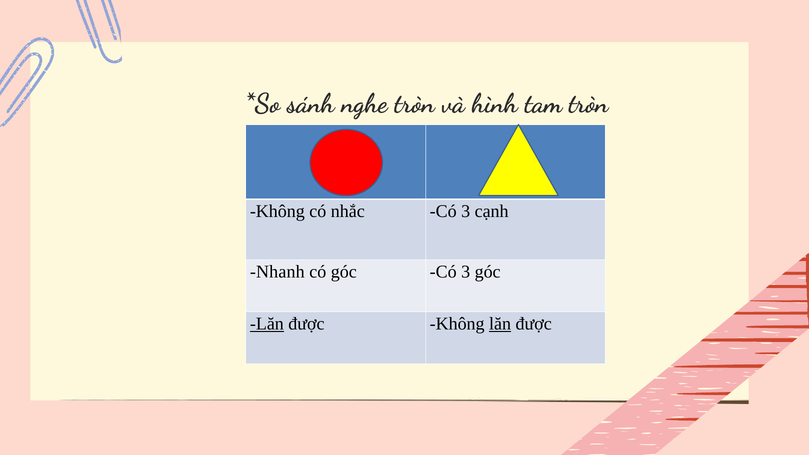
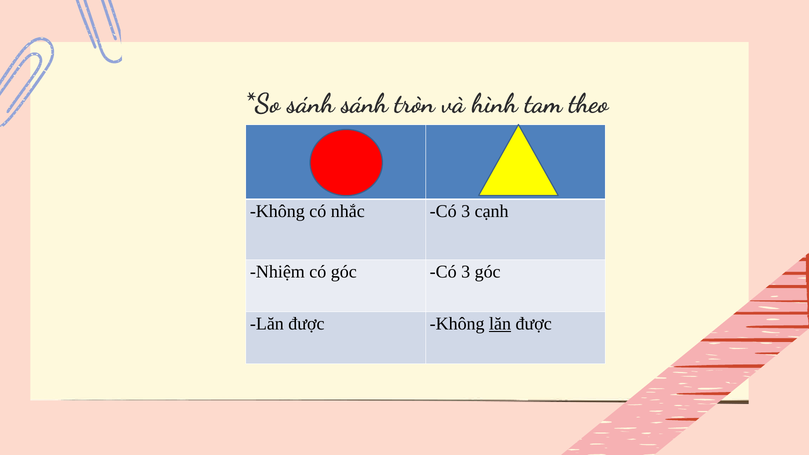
sánh nghe: nghe -> sánh
tam tròn: tròn -> theo
Nhanh: Nhanh -> Nhiệm
Lăn at (267, 324) underline: present -> none
